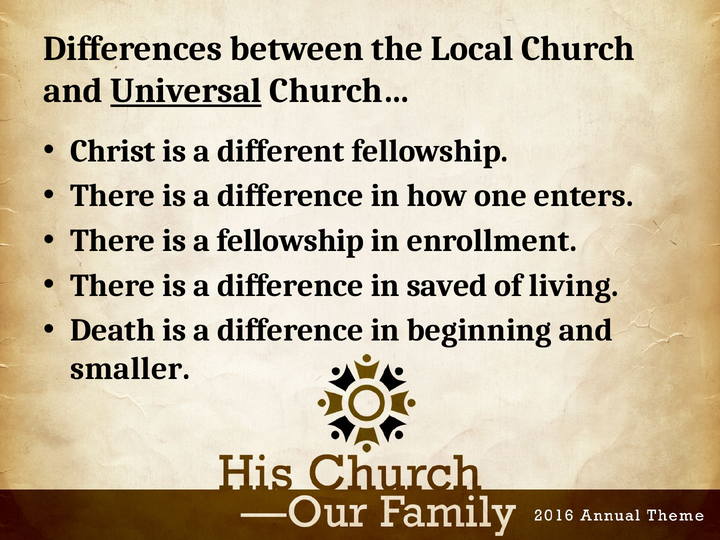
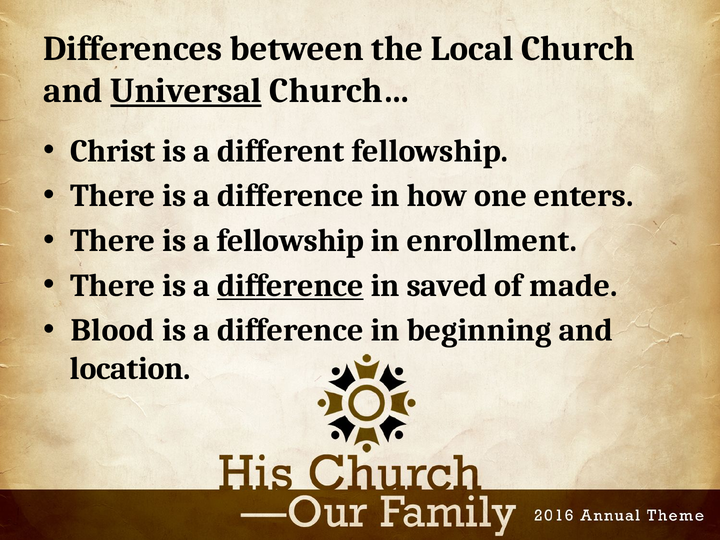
difference at (290, 285) underline: none -> present
living: living -> made
Death: Death -> Blood
smaller: smaller -> location
